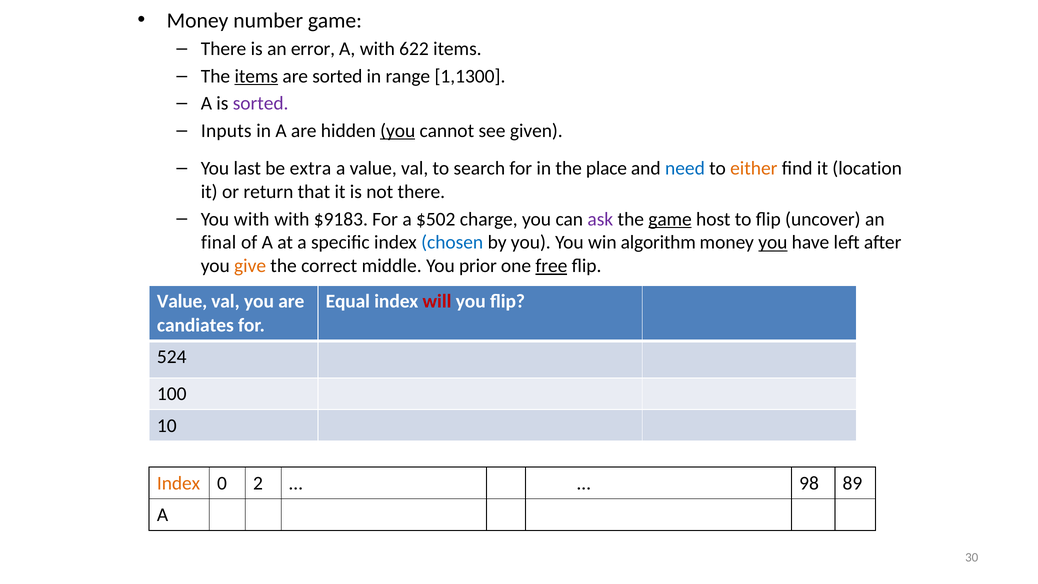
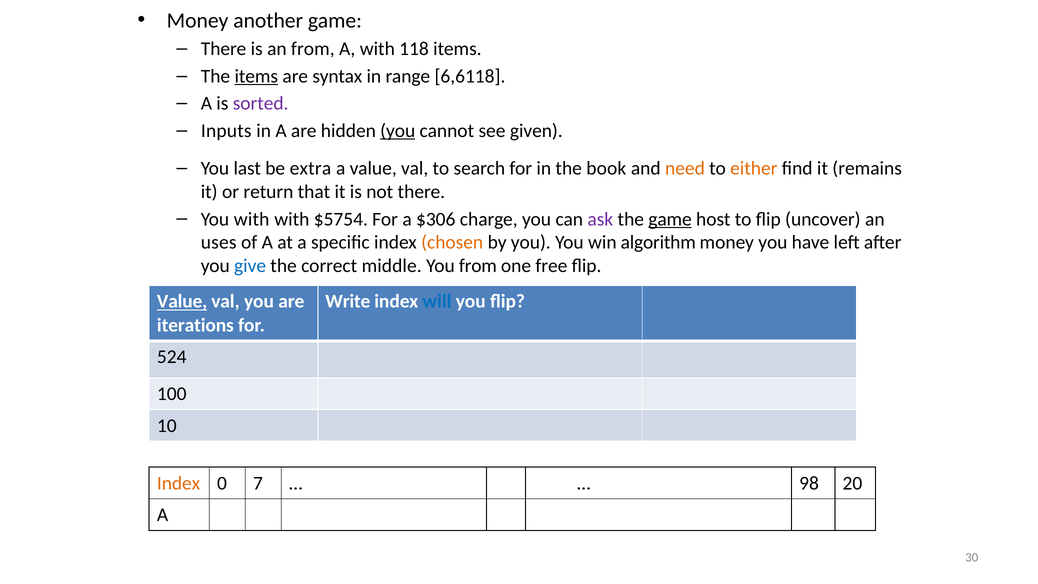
number: number -> another
an error: error -> from
622: 622 -> 118
are sorted: sorted -> syntax
1,1300: 1,1300 -> 6,6118
place: place -> book
need colour: blue -> orange
location: location -> remains
$9183: $9183 -> $5754
$502: $502 -> $306
final: final -> uses
chosen colour: blue -> orange
you at (773, 242) underline: present -> none
give colour: orange -> blue
You prior: prior -> from
free underline: present -> none
Value at (182, 301) underline: none -> present
Equal: Equal -> Write
will colour: red -> blue
candiates: candiates -> iterations
2: 2 -> 7
89: 89 -> 20
